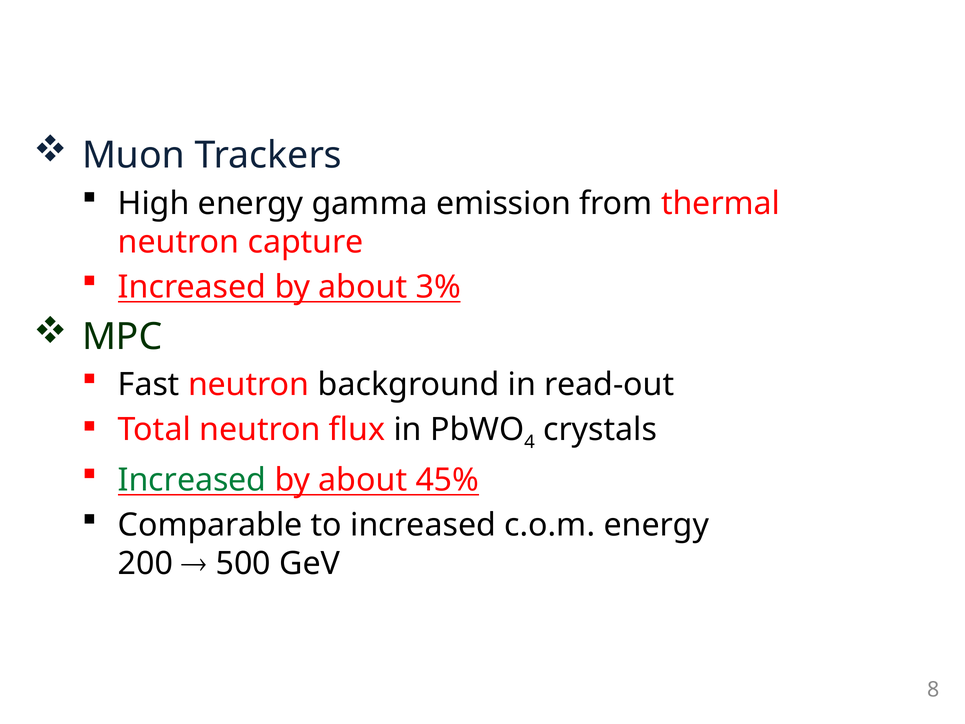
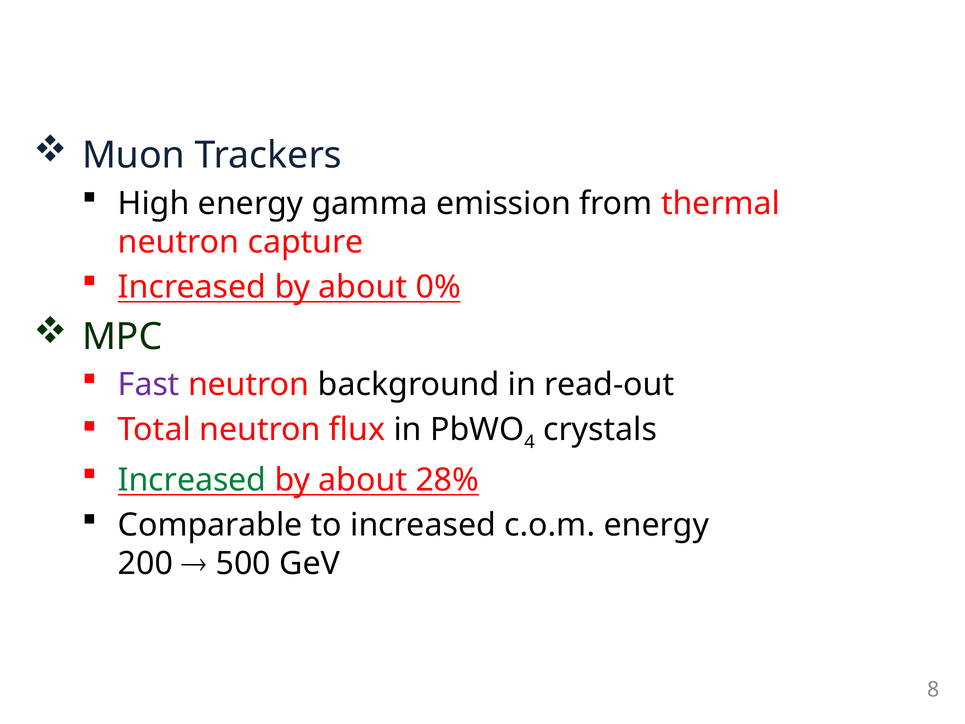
3%: 3% -> 0%
Fast colour: black -> purple
45%: 45% -> 28%
